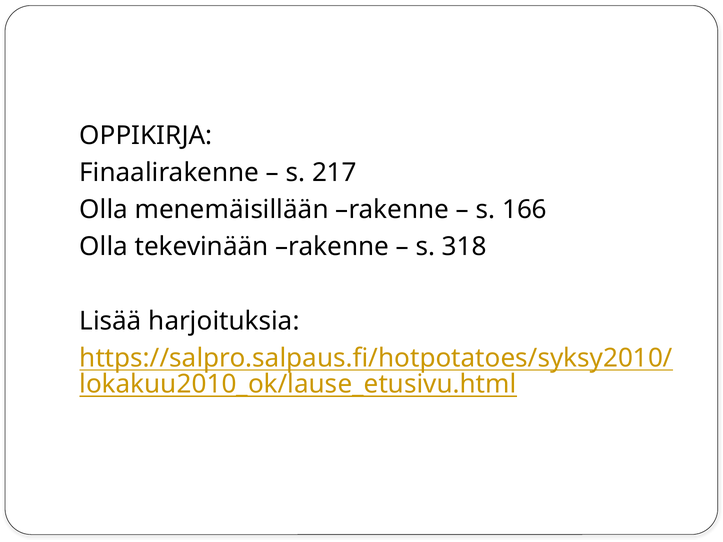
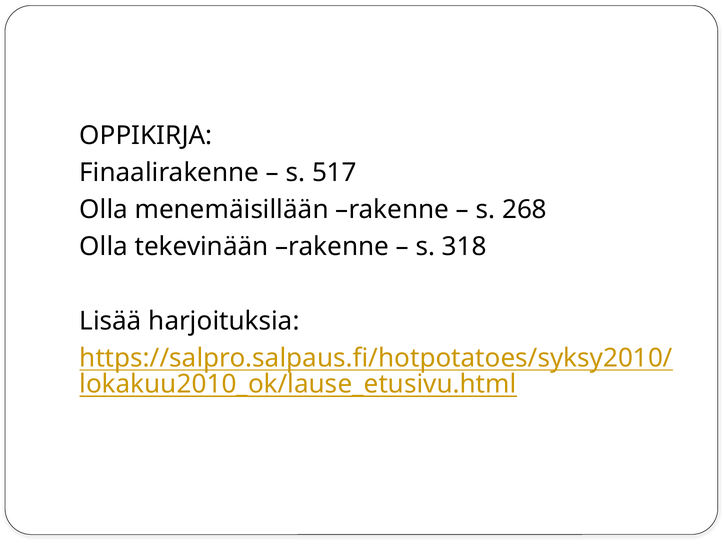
217: 217 -> 517
166: 166 -> 268
